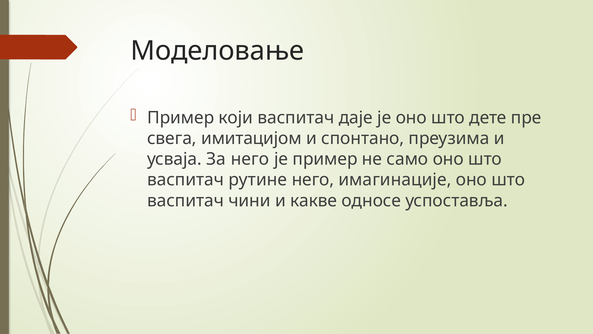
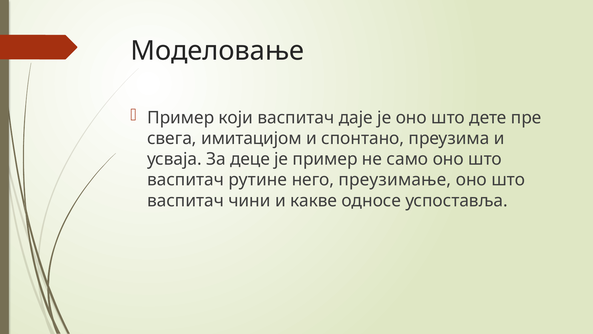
За него: него -> деце
имагинације: имагинације -> преузимање
